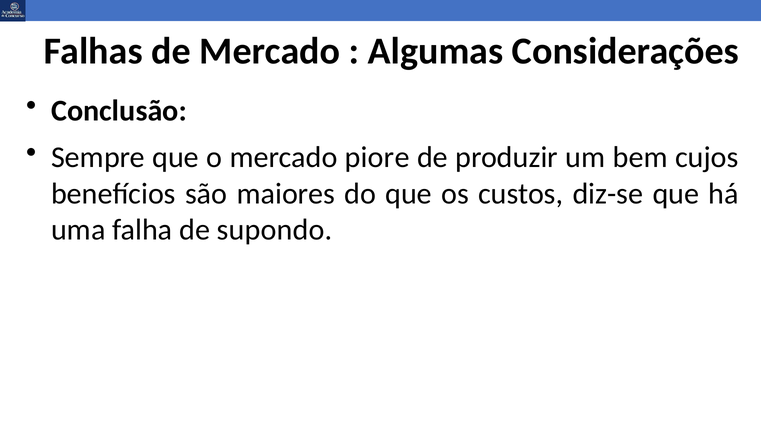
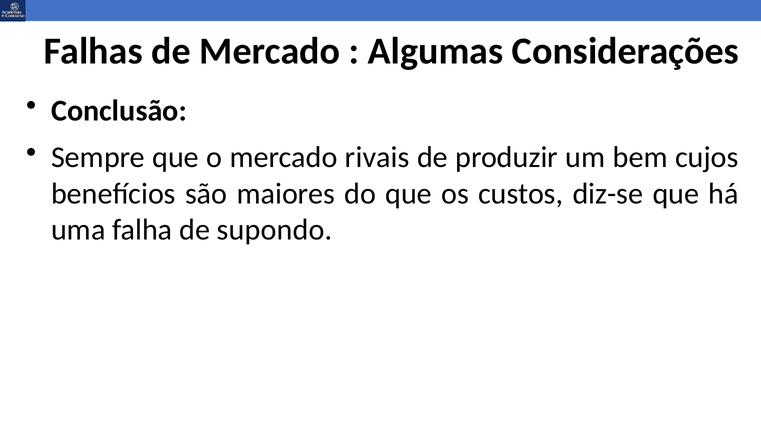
piore: piore -> rivais
